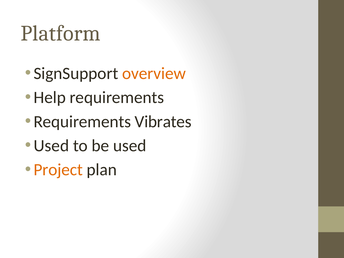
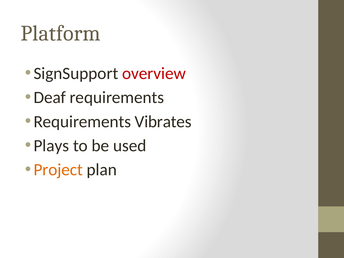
overview colour: orange -> red
Help: Help -> Deaf
Used at (51, 146): Used -> Plays
